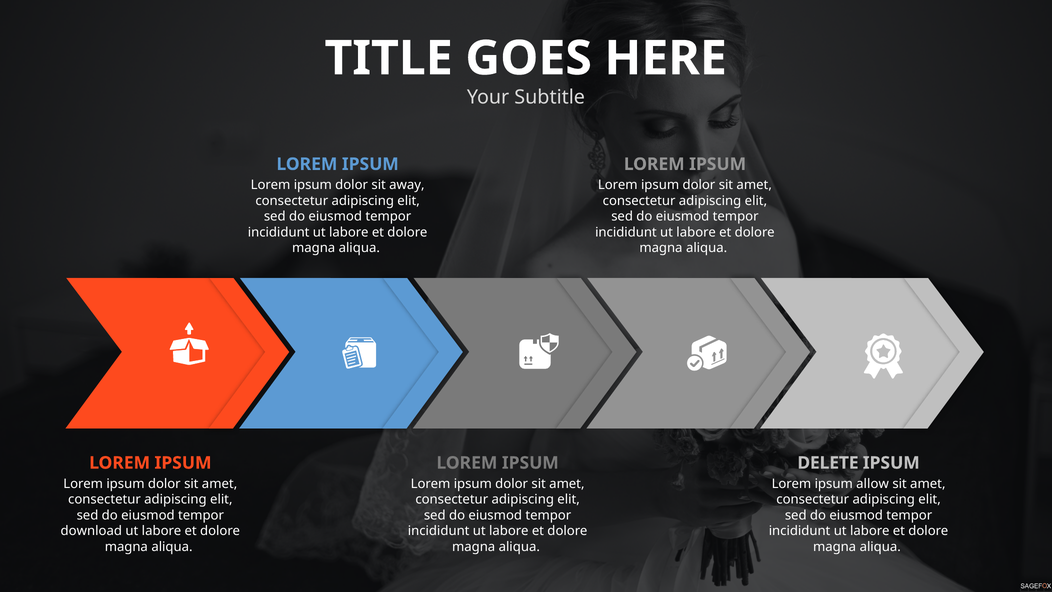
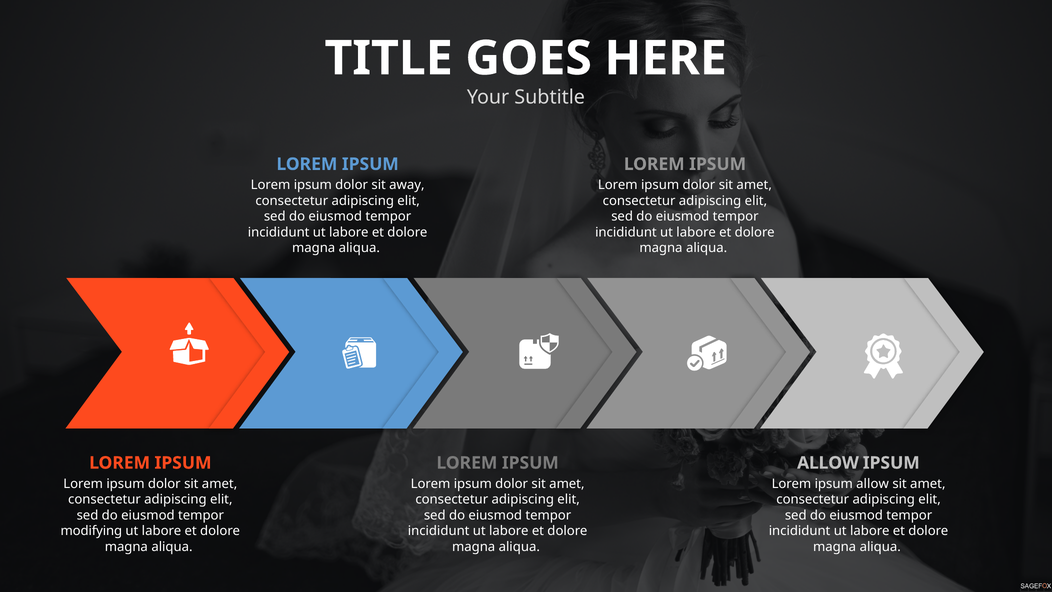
DELETE at (828, 463): DELETE -> ALLOW
download: download -> modifying
